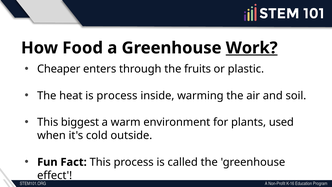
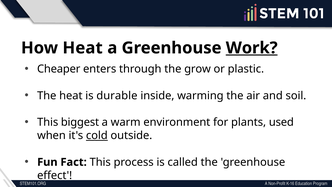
How Food: Food -> Heat
fruits: fruits -> grow
is process: process -> durable
cold underline: none -> present
